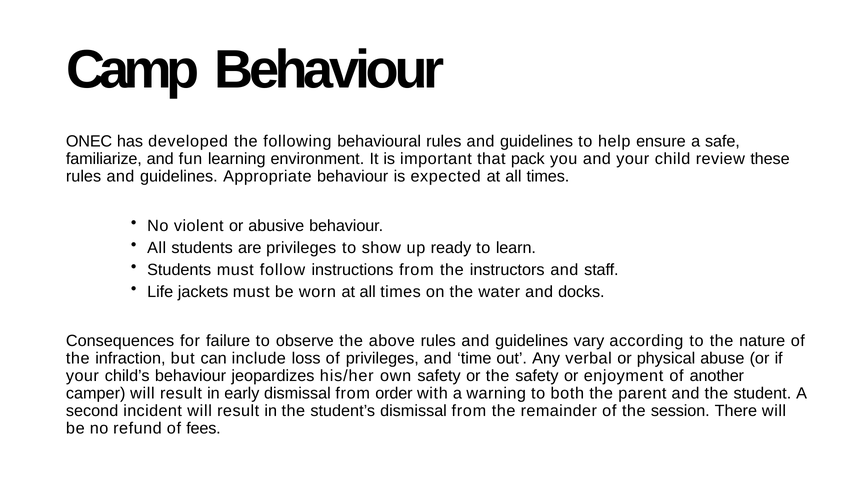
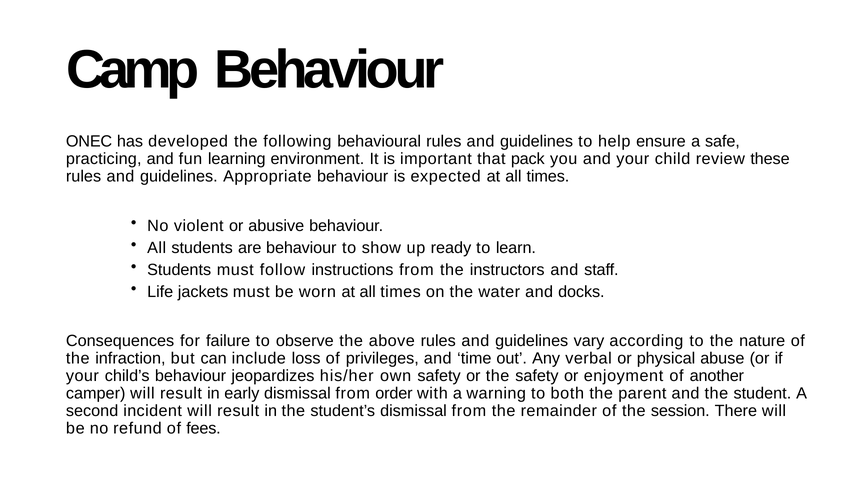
familiarize: familiarize -> practicing
are privileges: privileges -> behaviour
